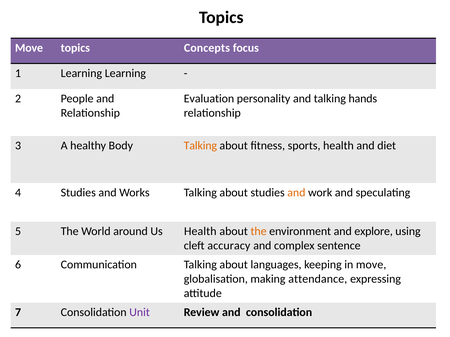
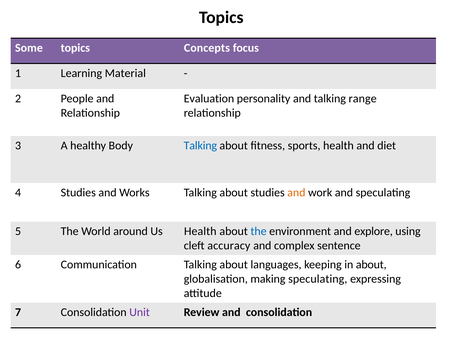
Move at (29, 48): Move -> Some
Learning Learning: Learning -> Material
hands: hands -> range
Talking at (200, 146) colour: orange -> blue
the at (259, 232) colour: orange -> blue
in move: move -> about
making attendance: attendance -> speculating
